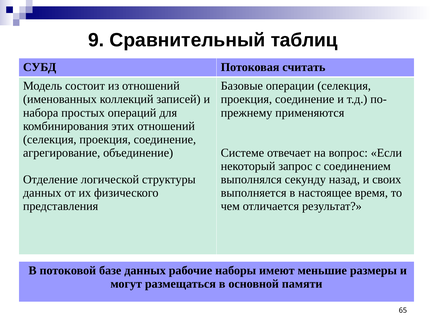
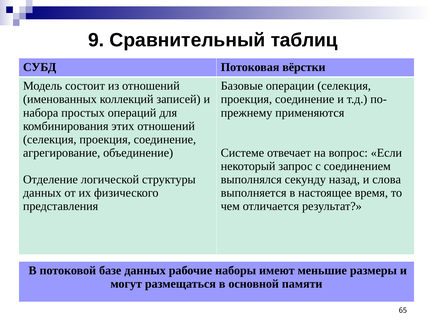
считать: считать -> вёрстки
своих: своих -> слова
